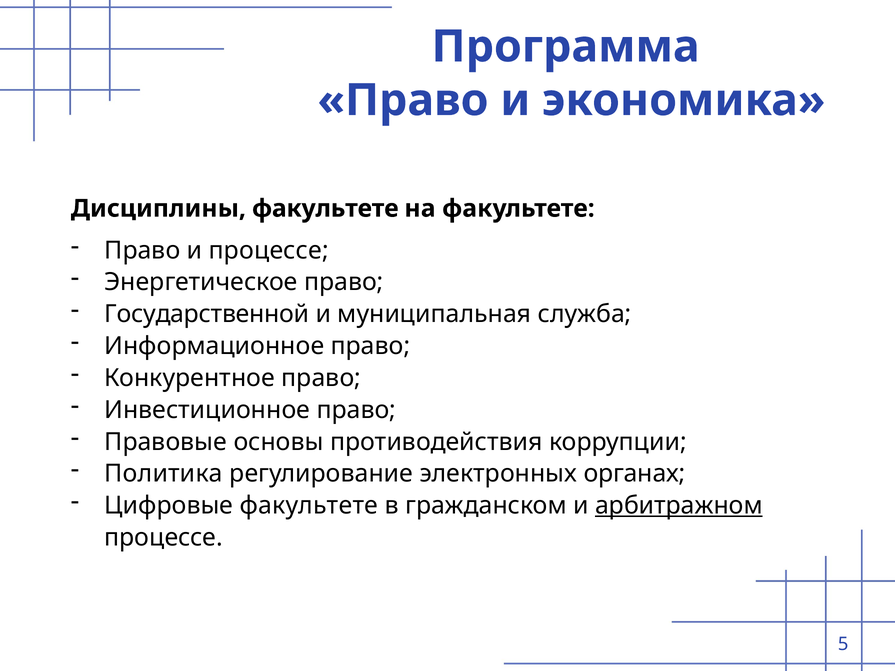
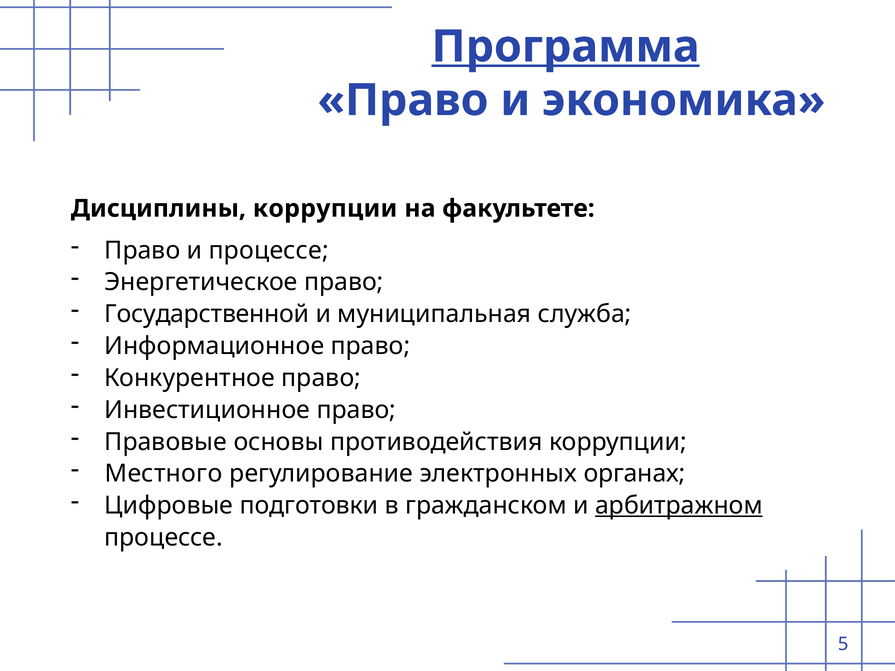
Программа underline: none -> present
Дисциплины факультете: факультете -> коррупции
Политика: Политика -> Местного
Цифровые факультете: факультете -> подготовки
